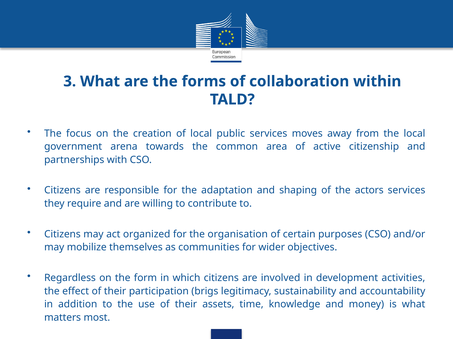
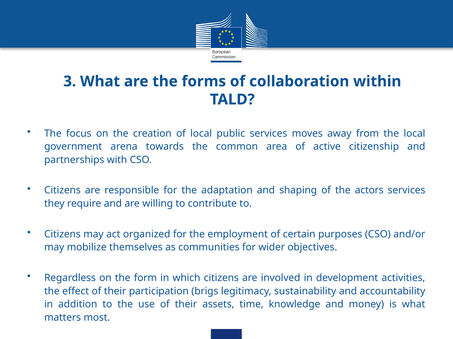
organisation: organisation -> employment
